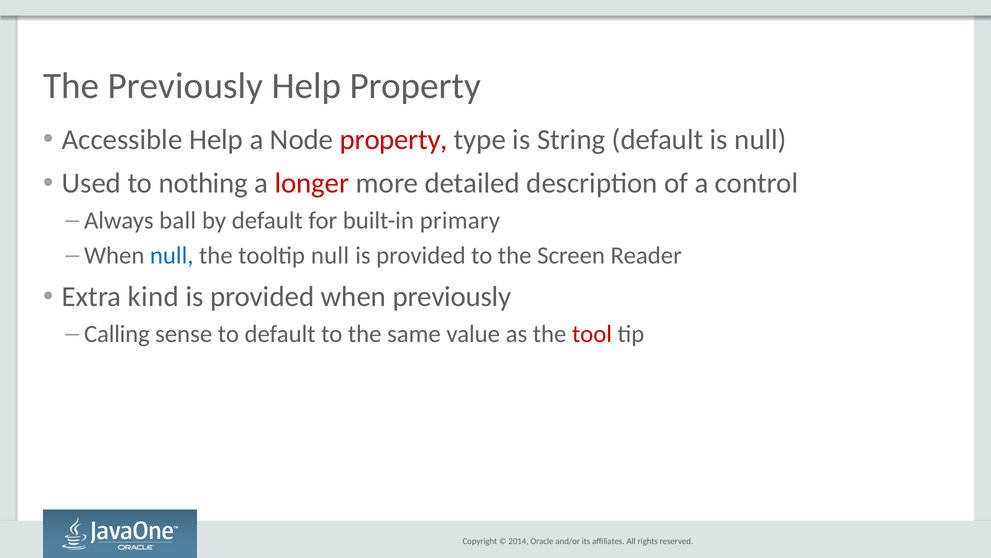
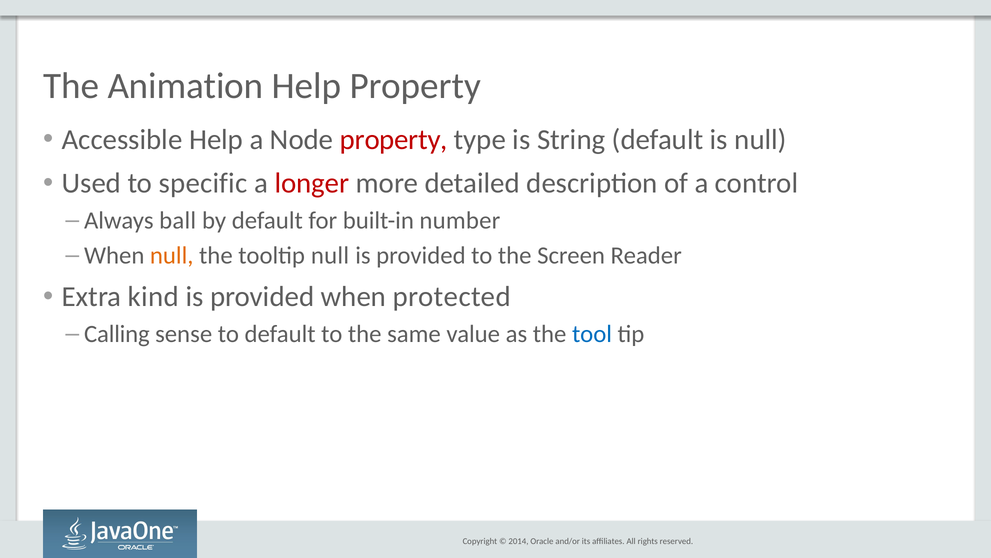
The Previously: Previously -> Animation
nothing: nothing -> specific
primary: primary -> number
null at (172, 255) colour: blue -> orange
when previously: previously -> protected
tool colour: red -> blue
